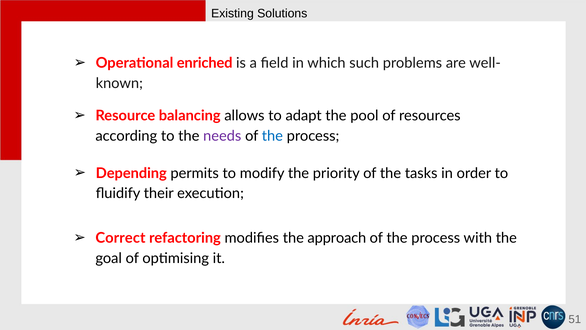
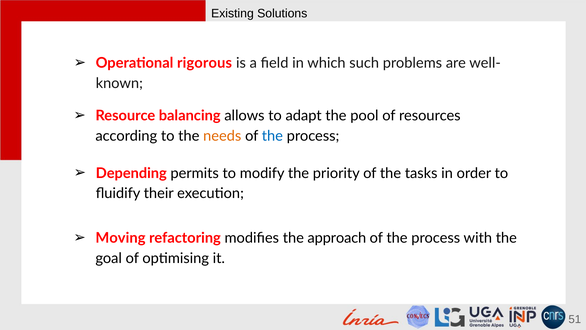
enriched: enriched -> rigorous
needs colour: purple -> orange
Correct: Correct -> Moving
